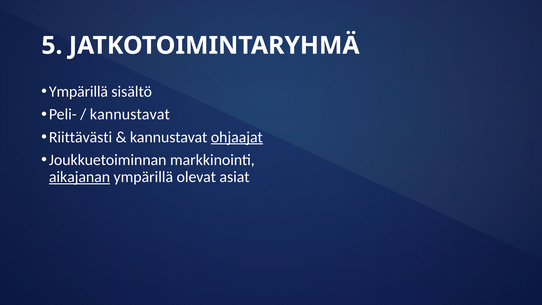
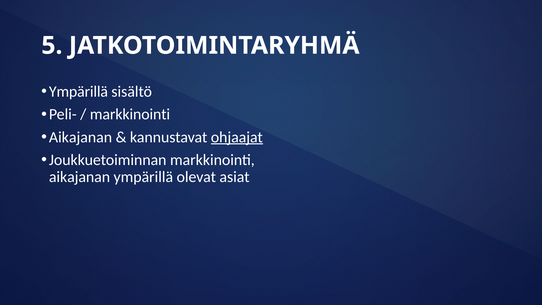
kannustavat at (130, 114): kannustavat -> markkinointi
Riittävästi at (81, 137): Riittävästi -> Aikajanan
aikajanan at (80, 177) underline: present -> none
